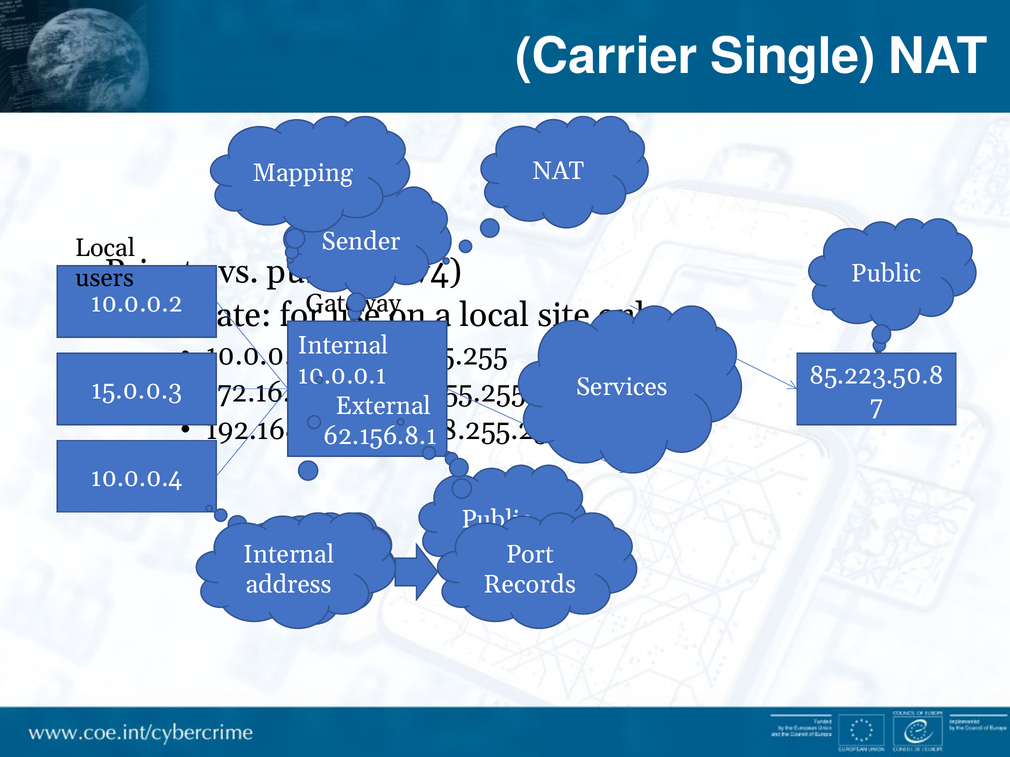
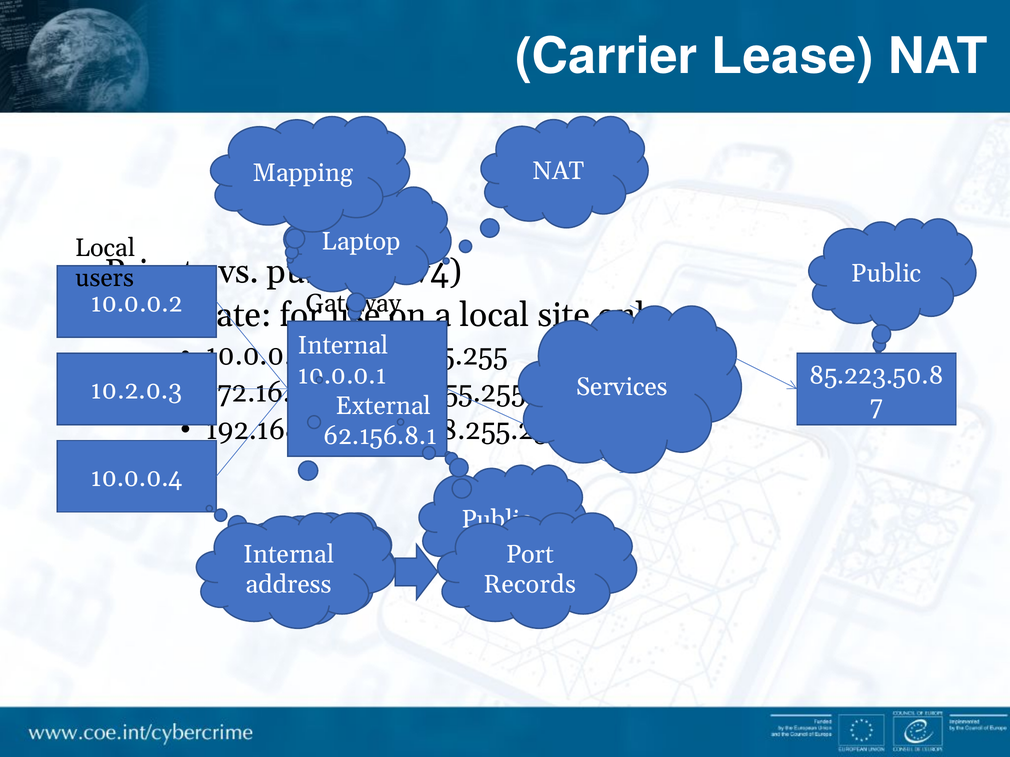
Single: Single -> Lease
Sender: Sender -> Laptop
15.0.0.3: 15.0.0.3 -> 10.2.0.3
